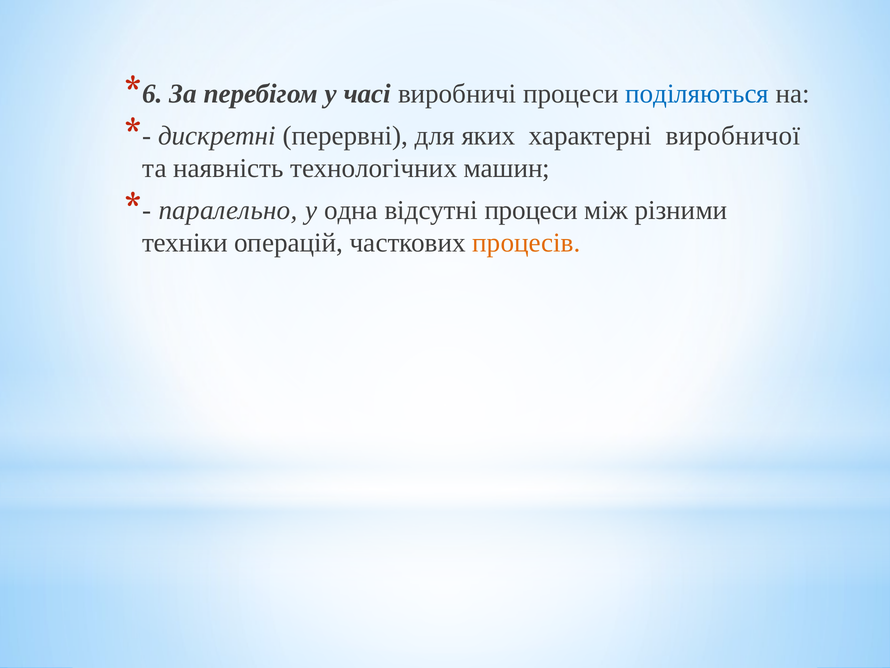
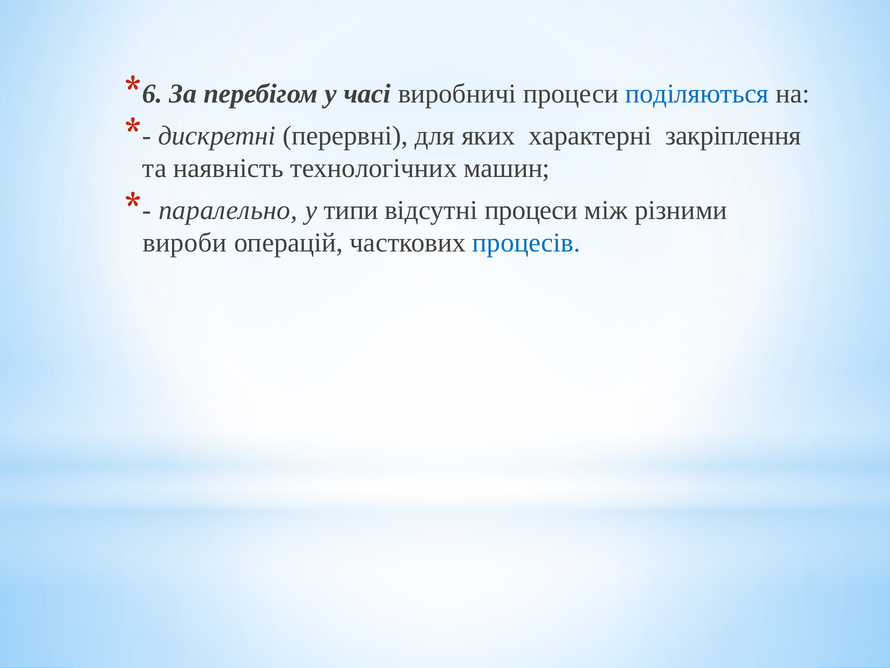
виробничої: виробничої -> закріплення
одна: одна -> типи
техніки: техніки -> вироби
процесів colour: orange -> blue
